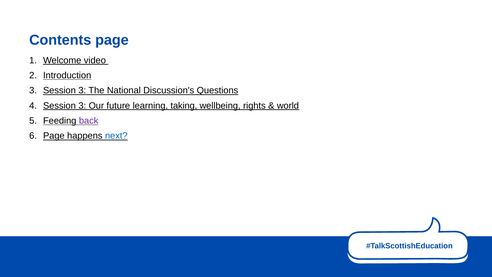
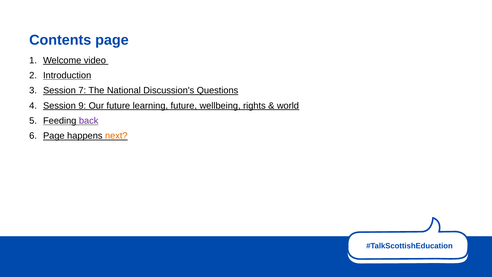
3 at (82, 90): 3 -> 7
3 at (82, 106): 3 -> 9
learning taking: taking -> future
next colour: blue -> orange
